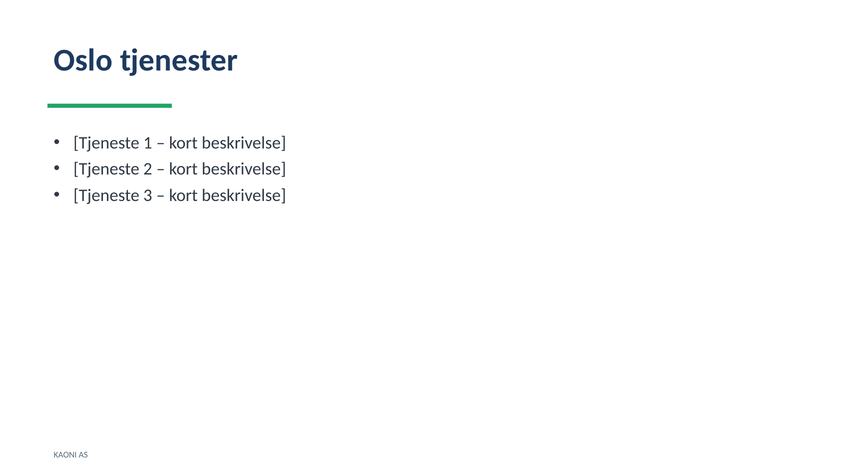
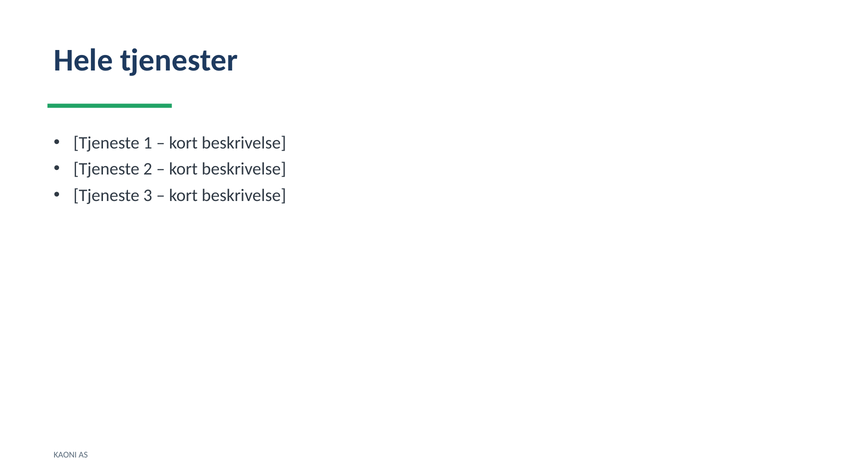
Oslo: Oslo -> Hele
